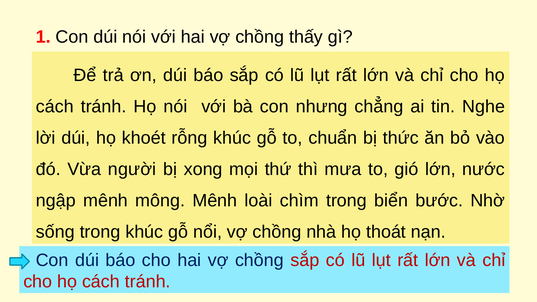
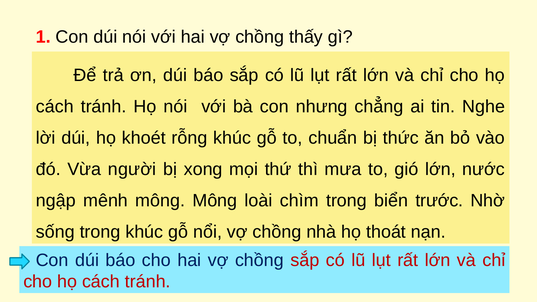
mông Mênh: Mênh -> Mông
bước: bước -> trước
